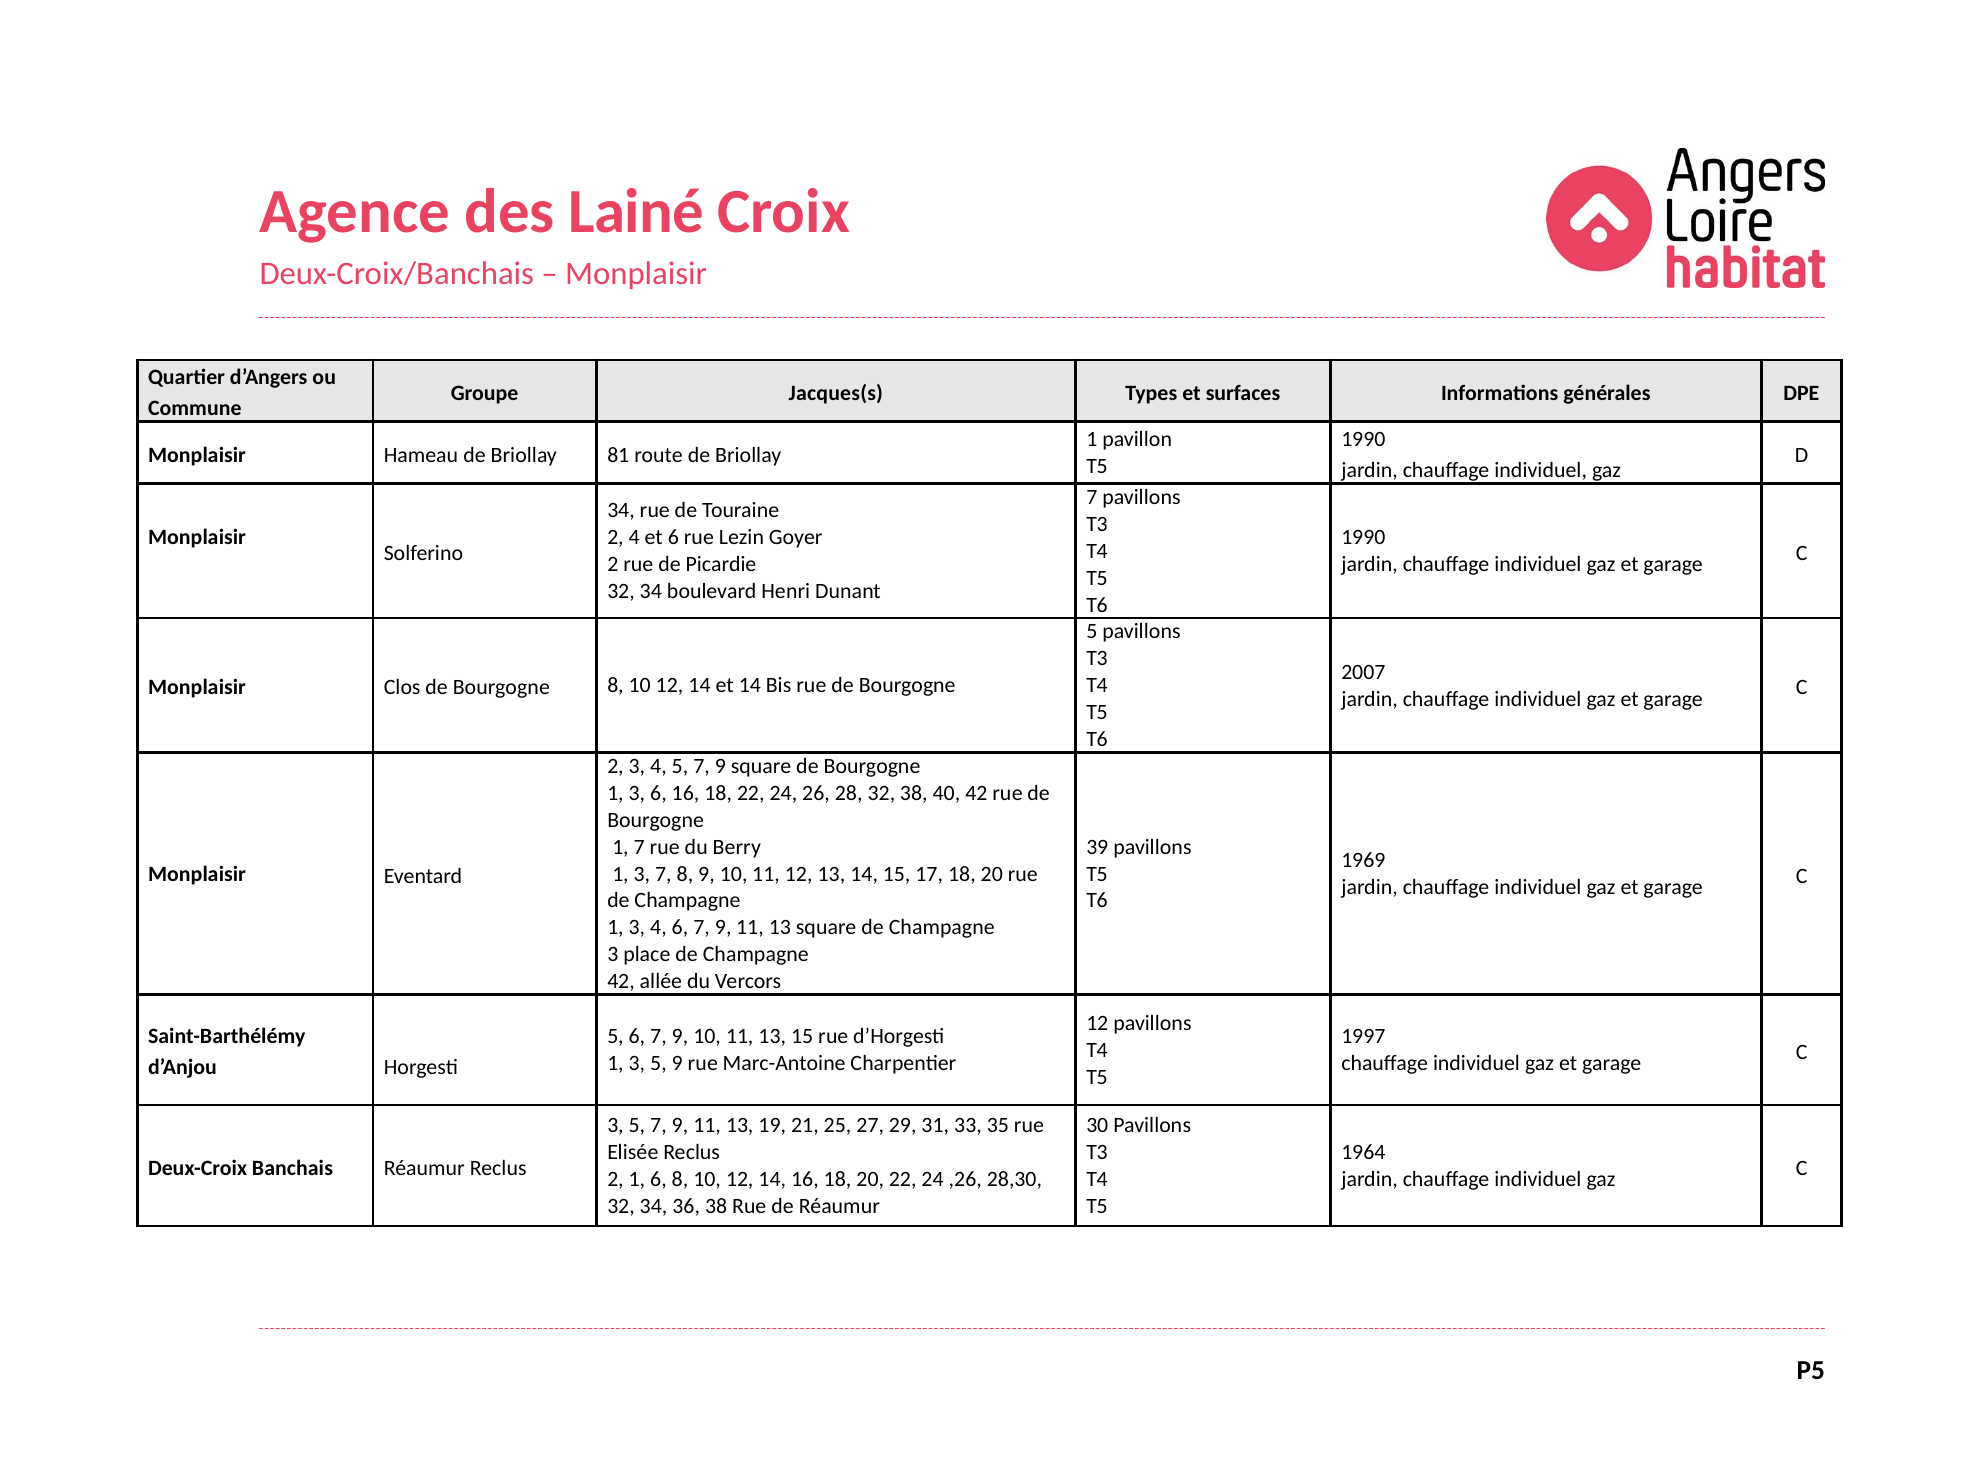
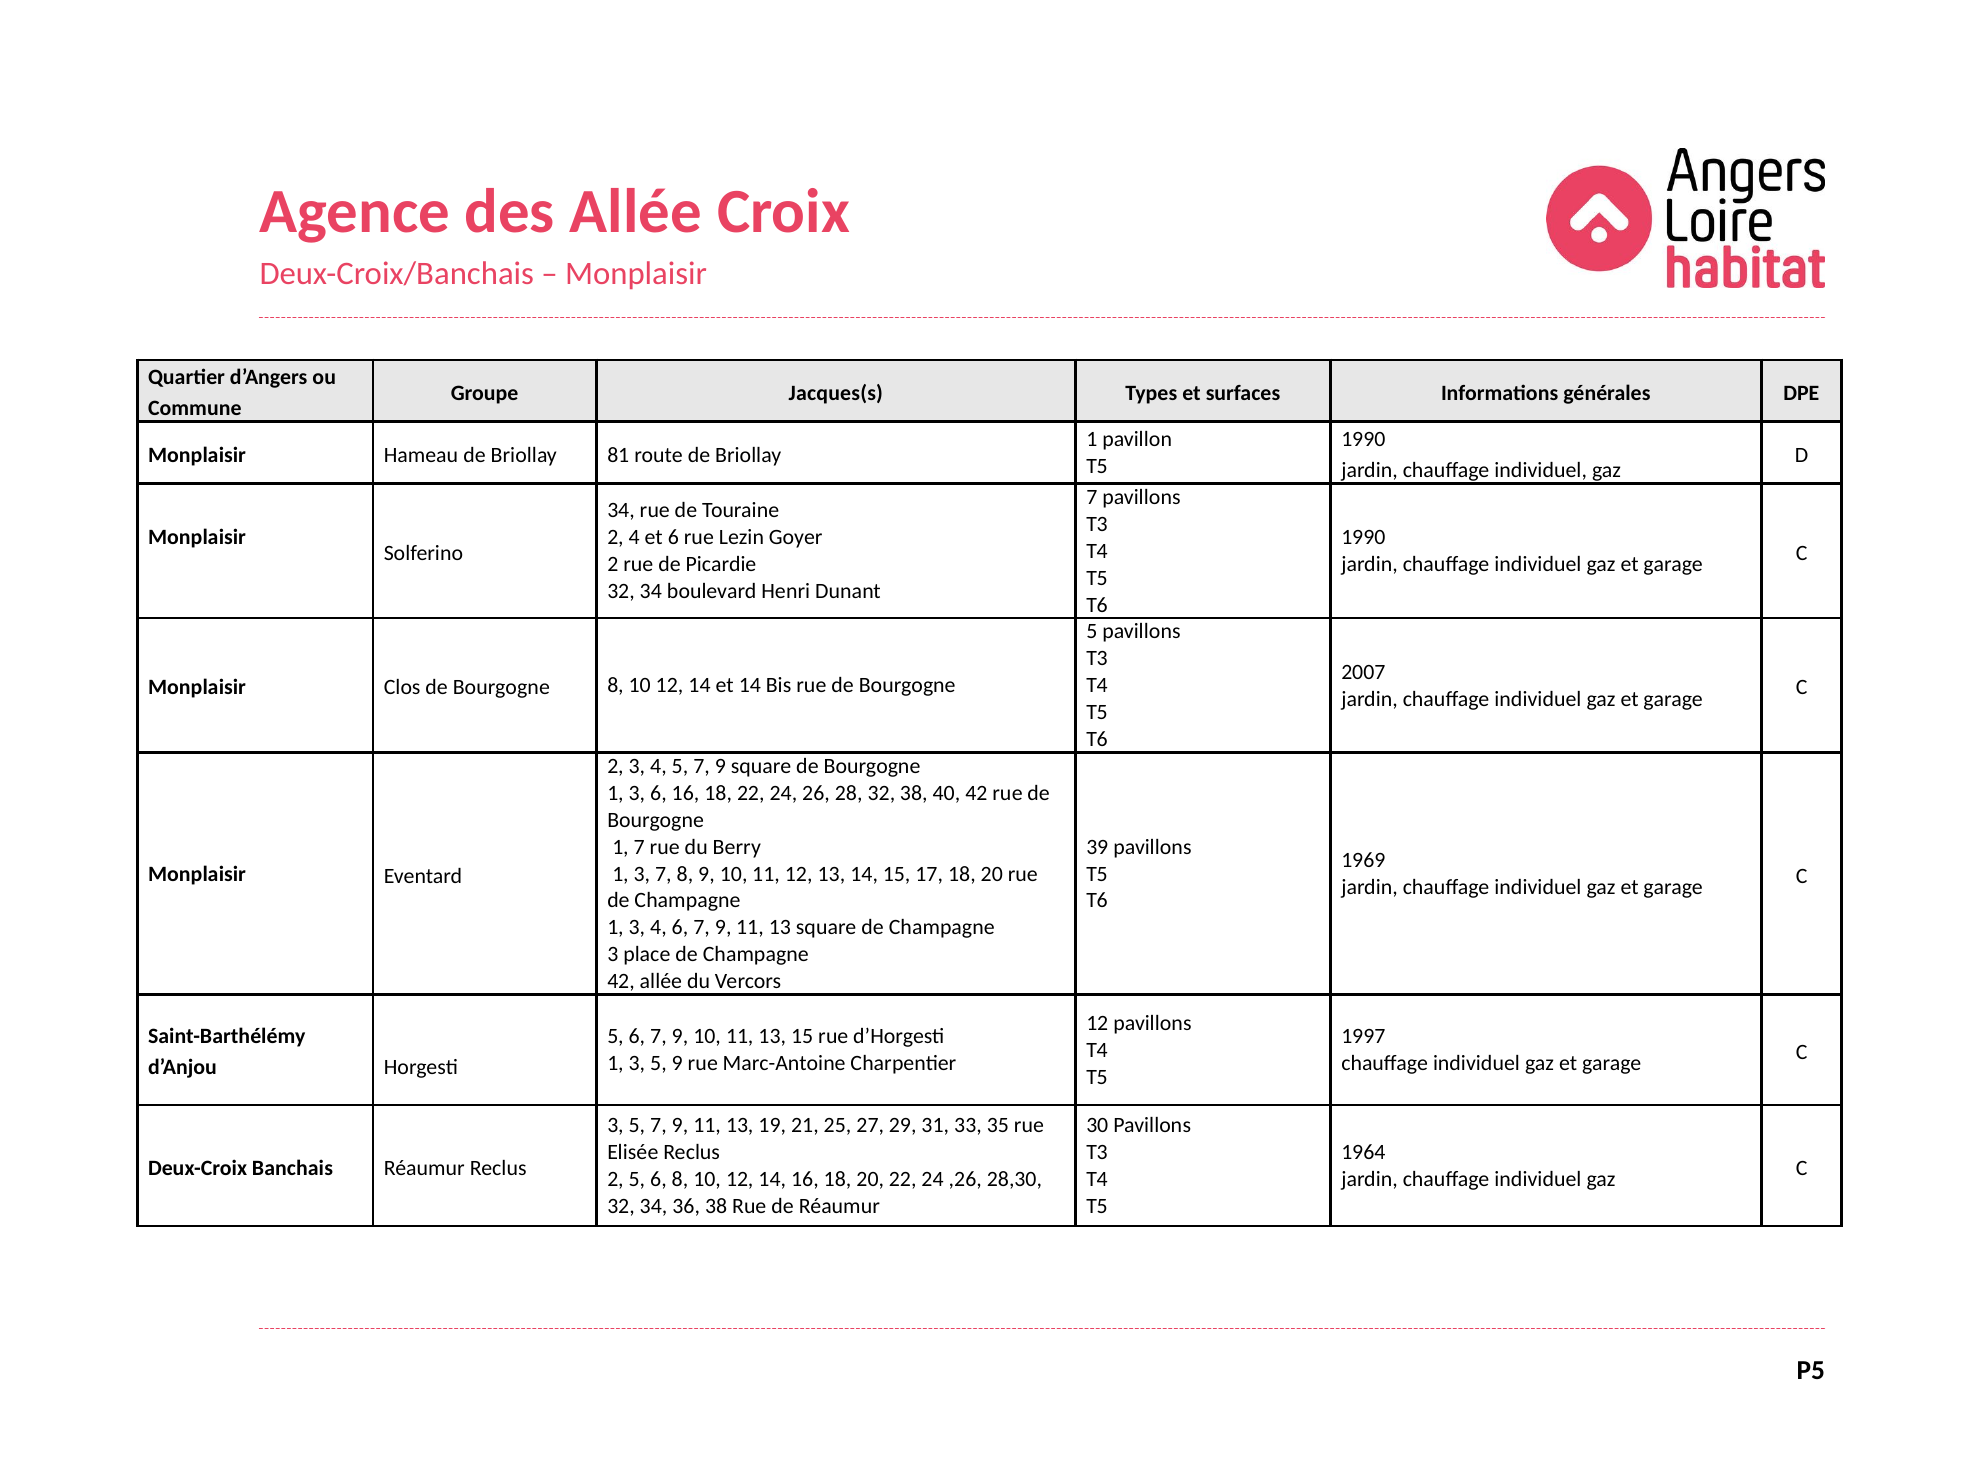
des Lainé: Lainé -> Allée
2 1: 1 -> 5
